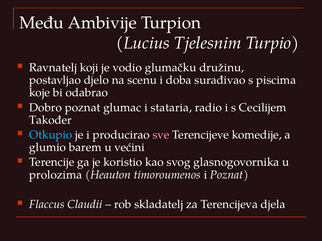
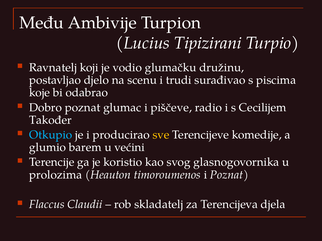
Tjelesnim: Tjelesnim -> Tipizirani
doba: doba -> trudi
stataria: stataria -> piščeve
sve colour: pink -> yellow
